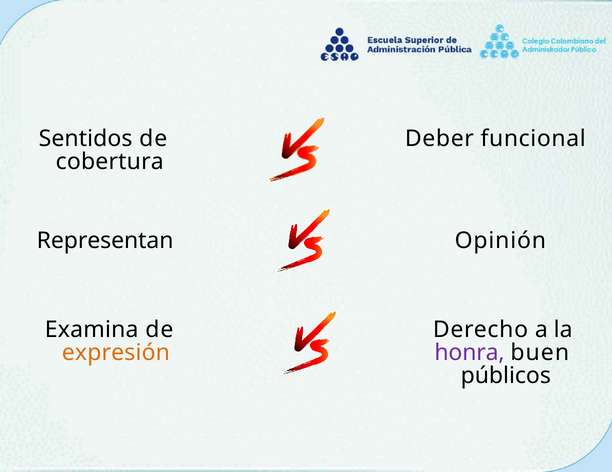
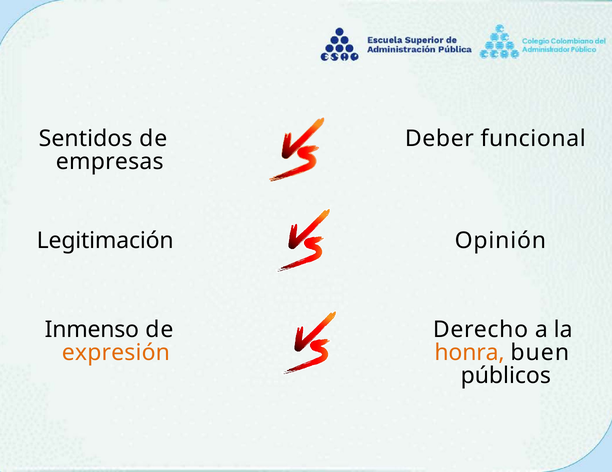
cobertura: cobertura -> empresas
Representan: Representan -> Legitimación
Examina: Examina -> Inmenso
honra colour: purple -> orange
